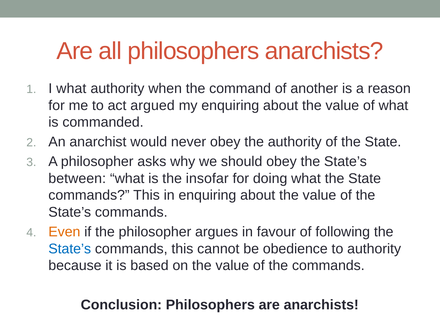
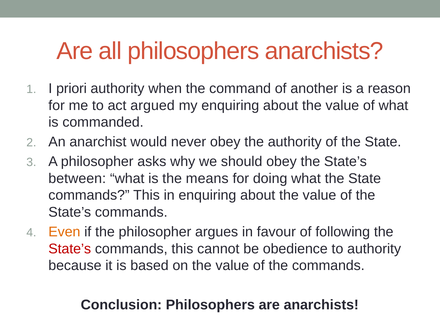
I what: what -> priori
insofar: insofar -> means
State’s at (70, 249) colour: blue -> red
